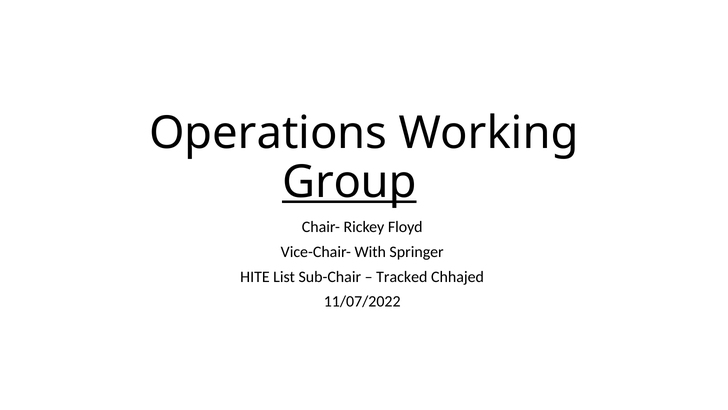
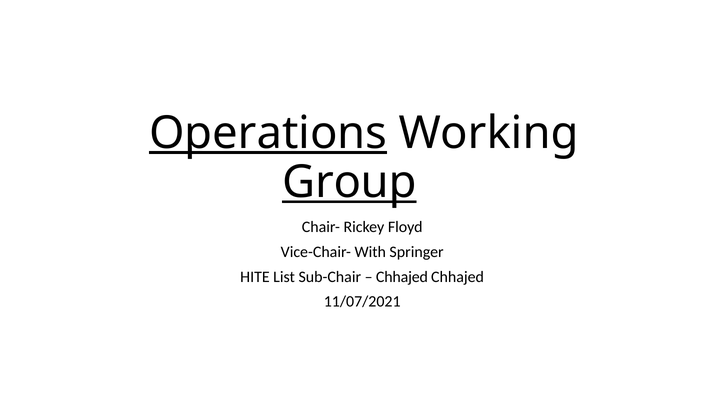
Operations underline: none -> present
Tracked at (402, 276): Tracked -> Chhajed
11/07/2022: 11/07/2022 -> 11/07/2021
